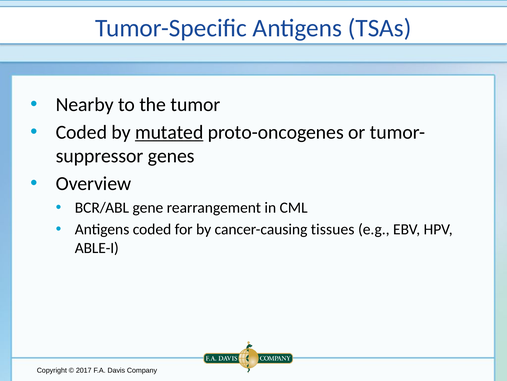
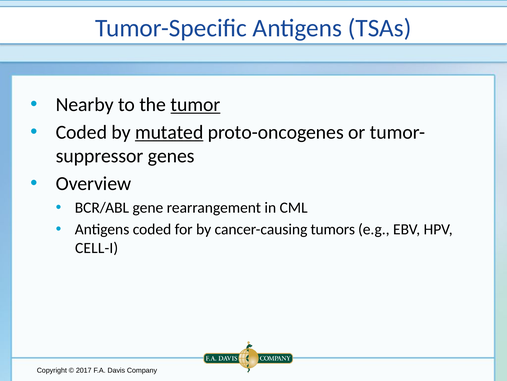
tumor underline: none -> present
tissues: tissues -> tumors
ABLE-I: ABLE-I -> CELL-I
